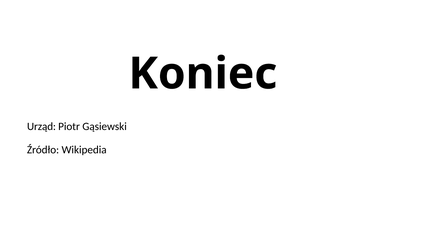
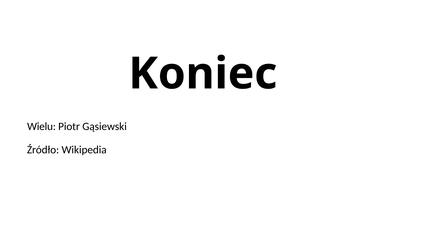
Urząd: Urząd -> Wielu
